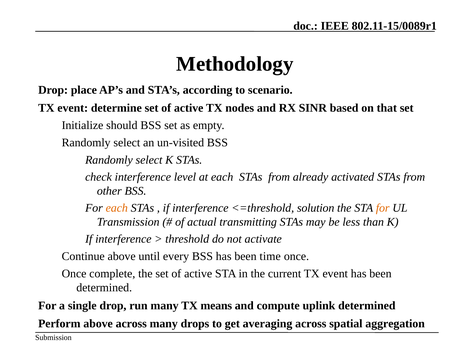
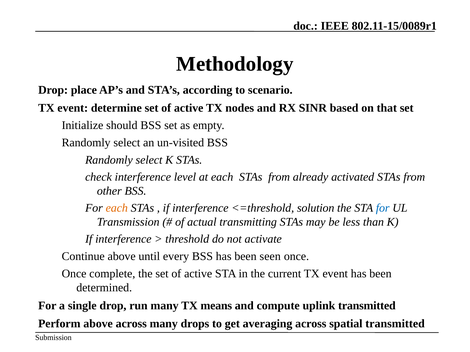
for at (383, 208) colour: orange -> blue
time: time -> seen
uplink determined: determined -> transmitted
spatial aggregation: aggregation -> transmitted
